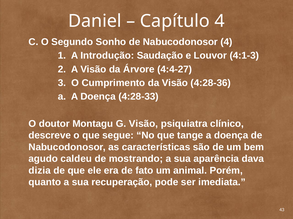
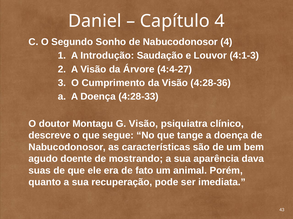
caldeu: caldeu -> doente
dizia: dizia -> suas
